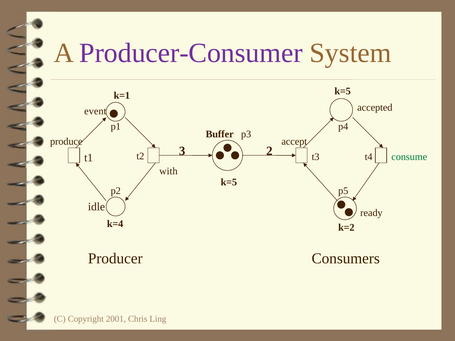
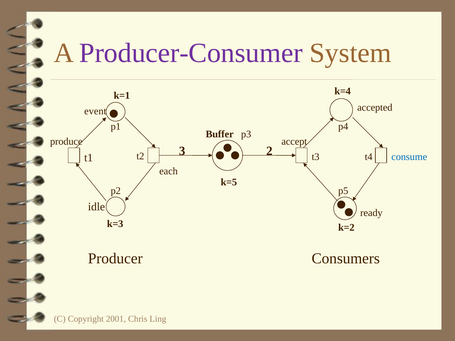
k=5 at (343, 91): k=5 -> k=4
consume colour: green -> blue
with: with -> each
k=4: k=4 -> k=3
